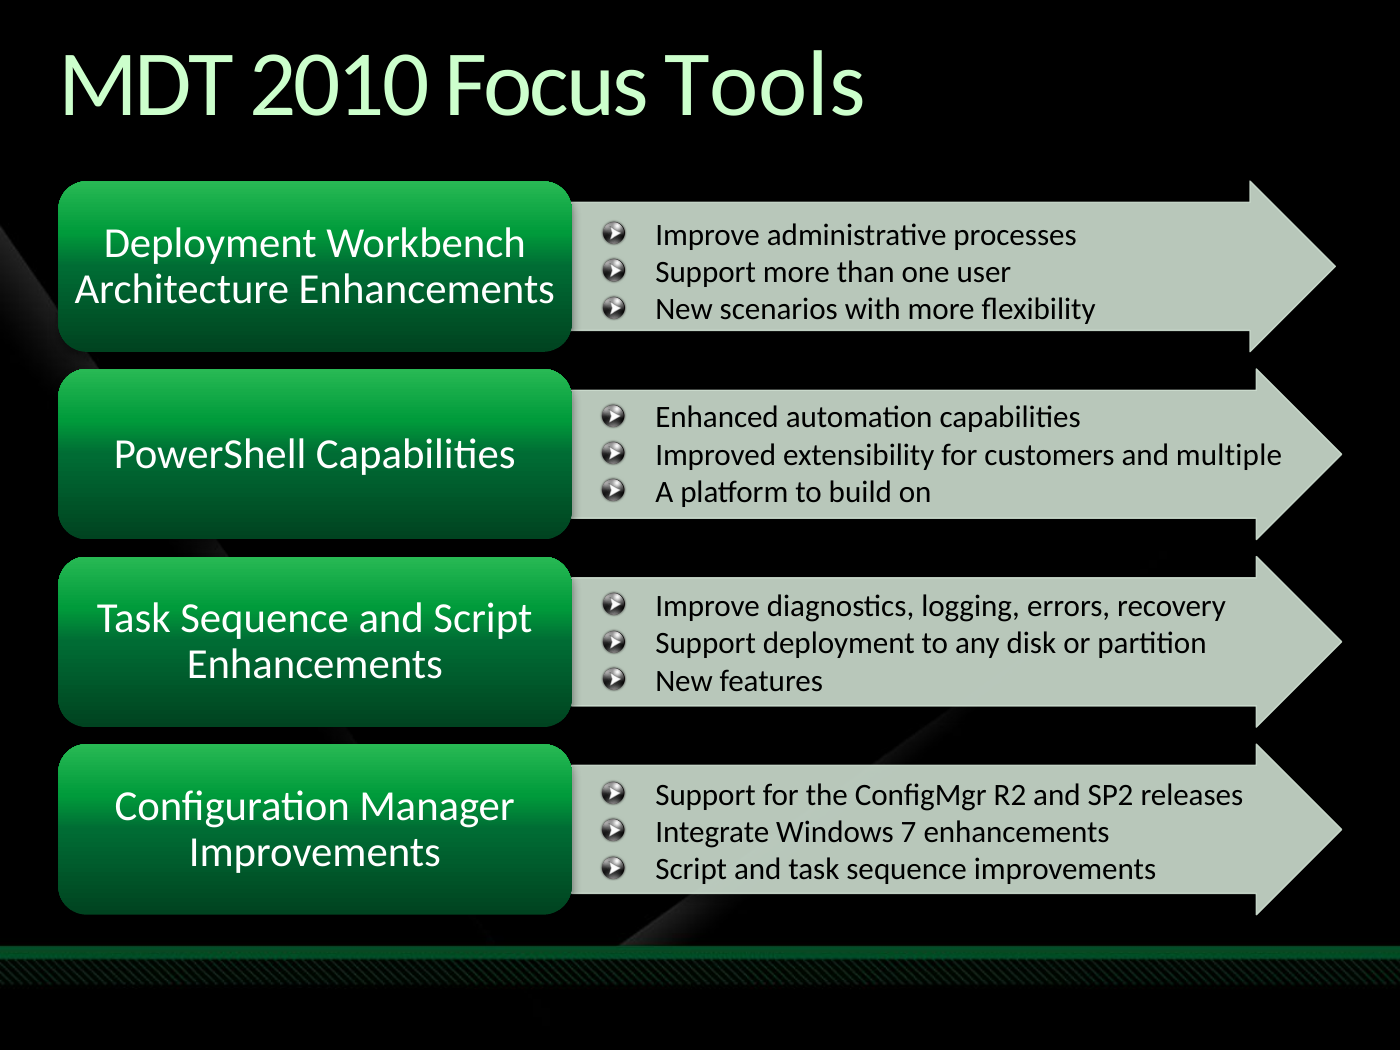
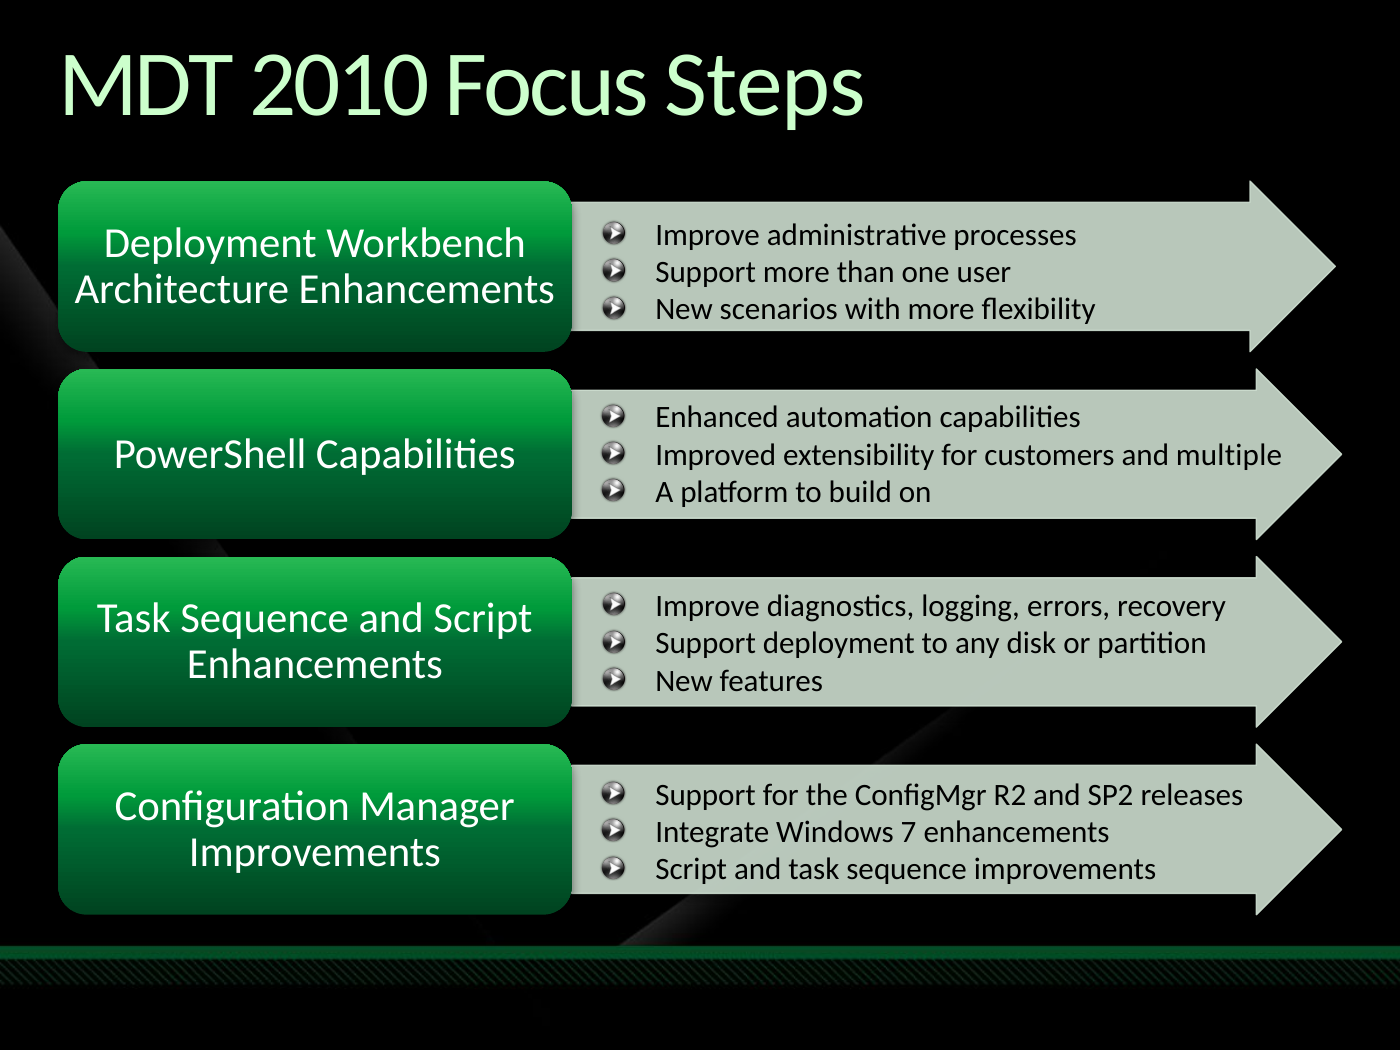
Tools: Tools -> Steps
